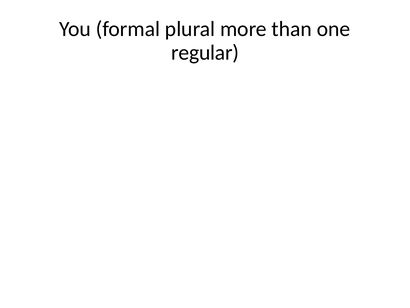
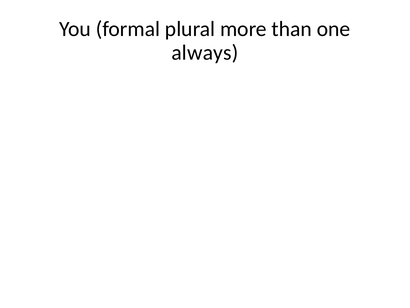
regular: regular -> always
